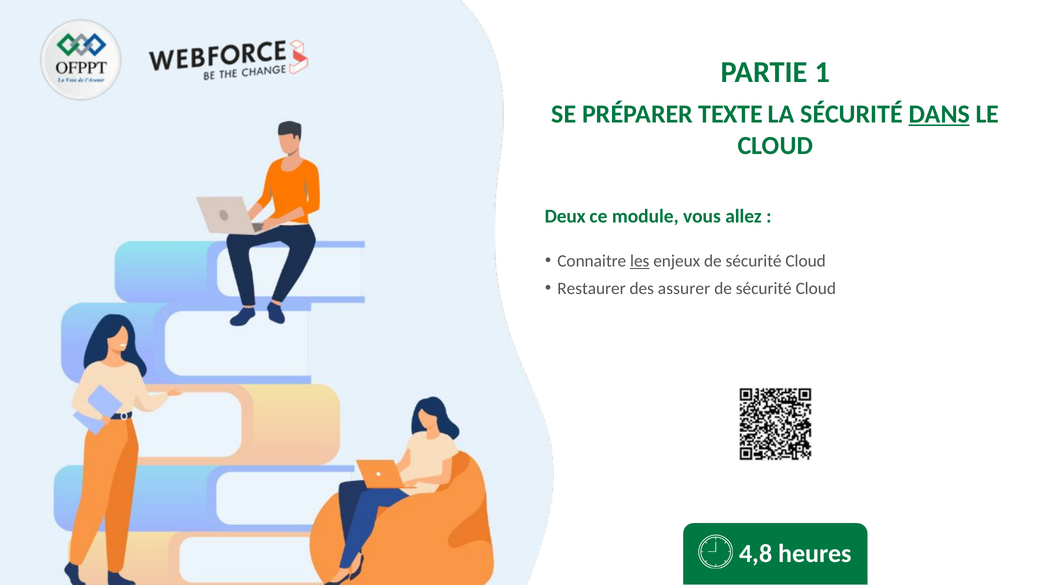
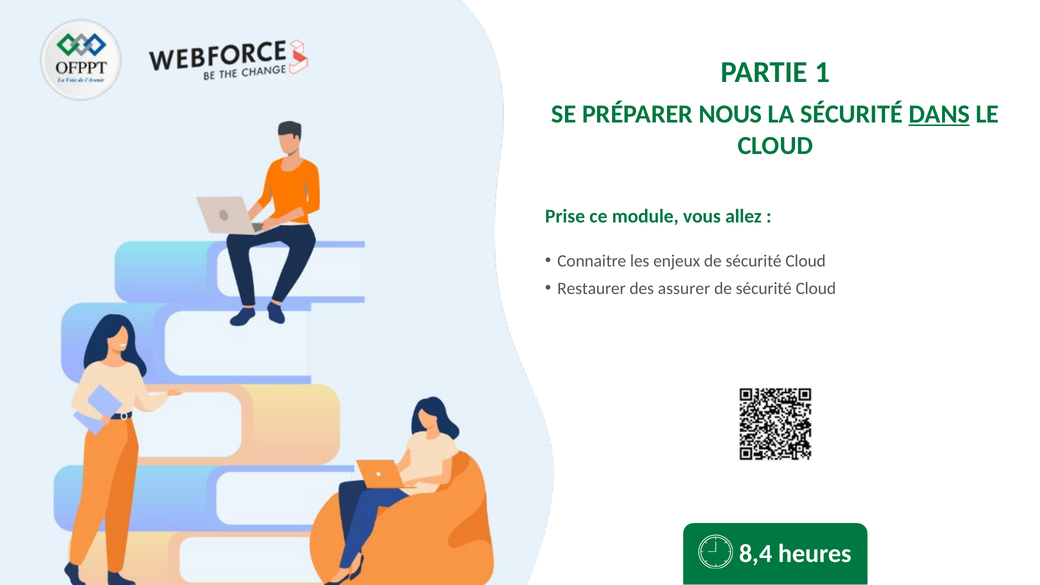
TEXTE: TEXTE -> NOUS
Deux: Deux -> Prise
les underline: present -> none
4,8: 4,8 -> 8,4
